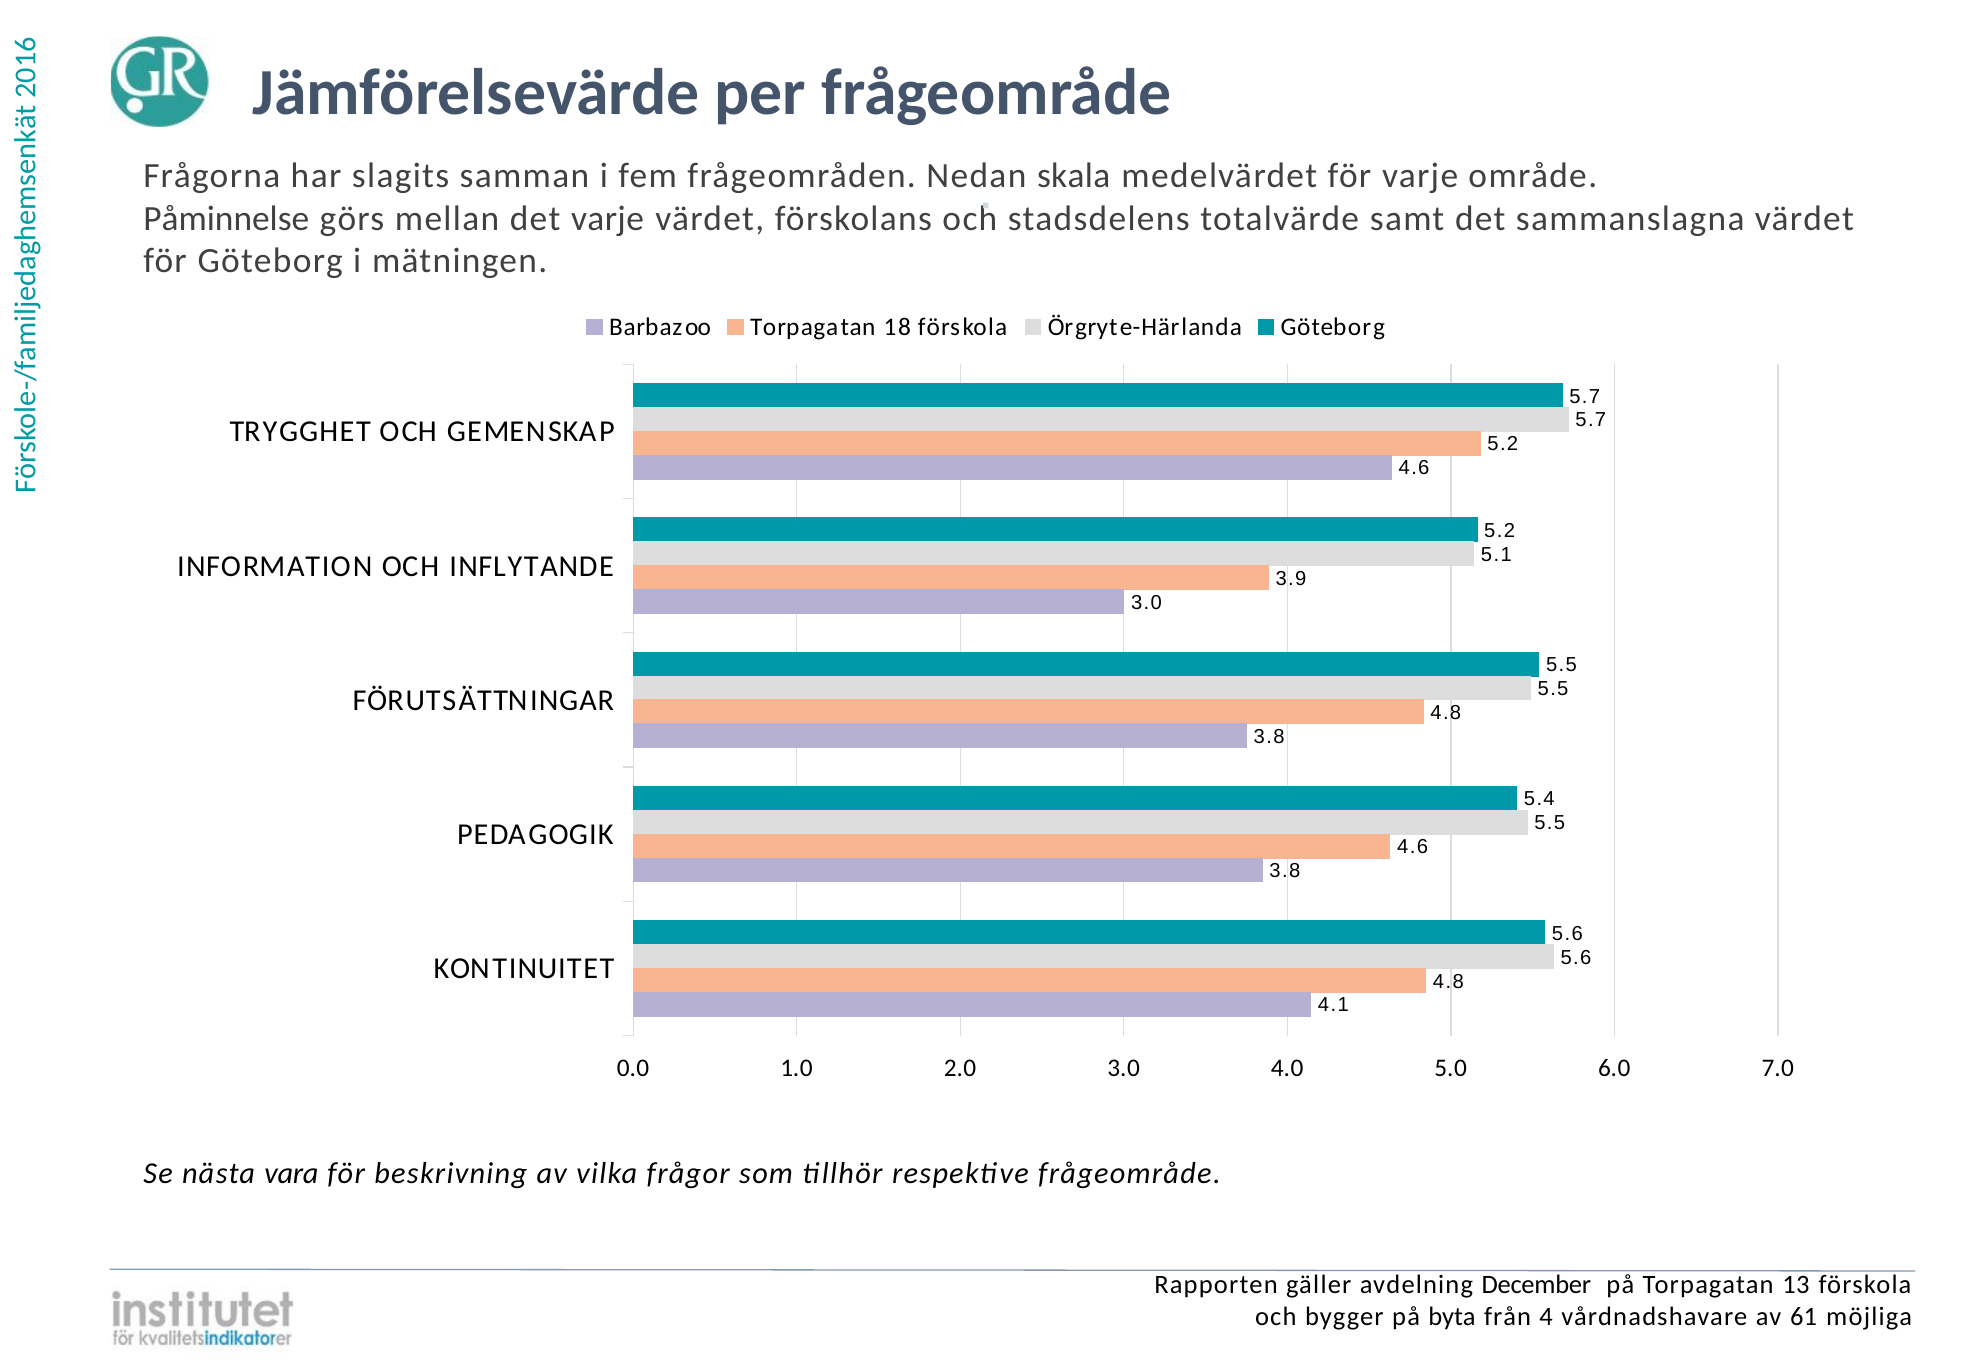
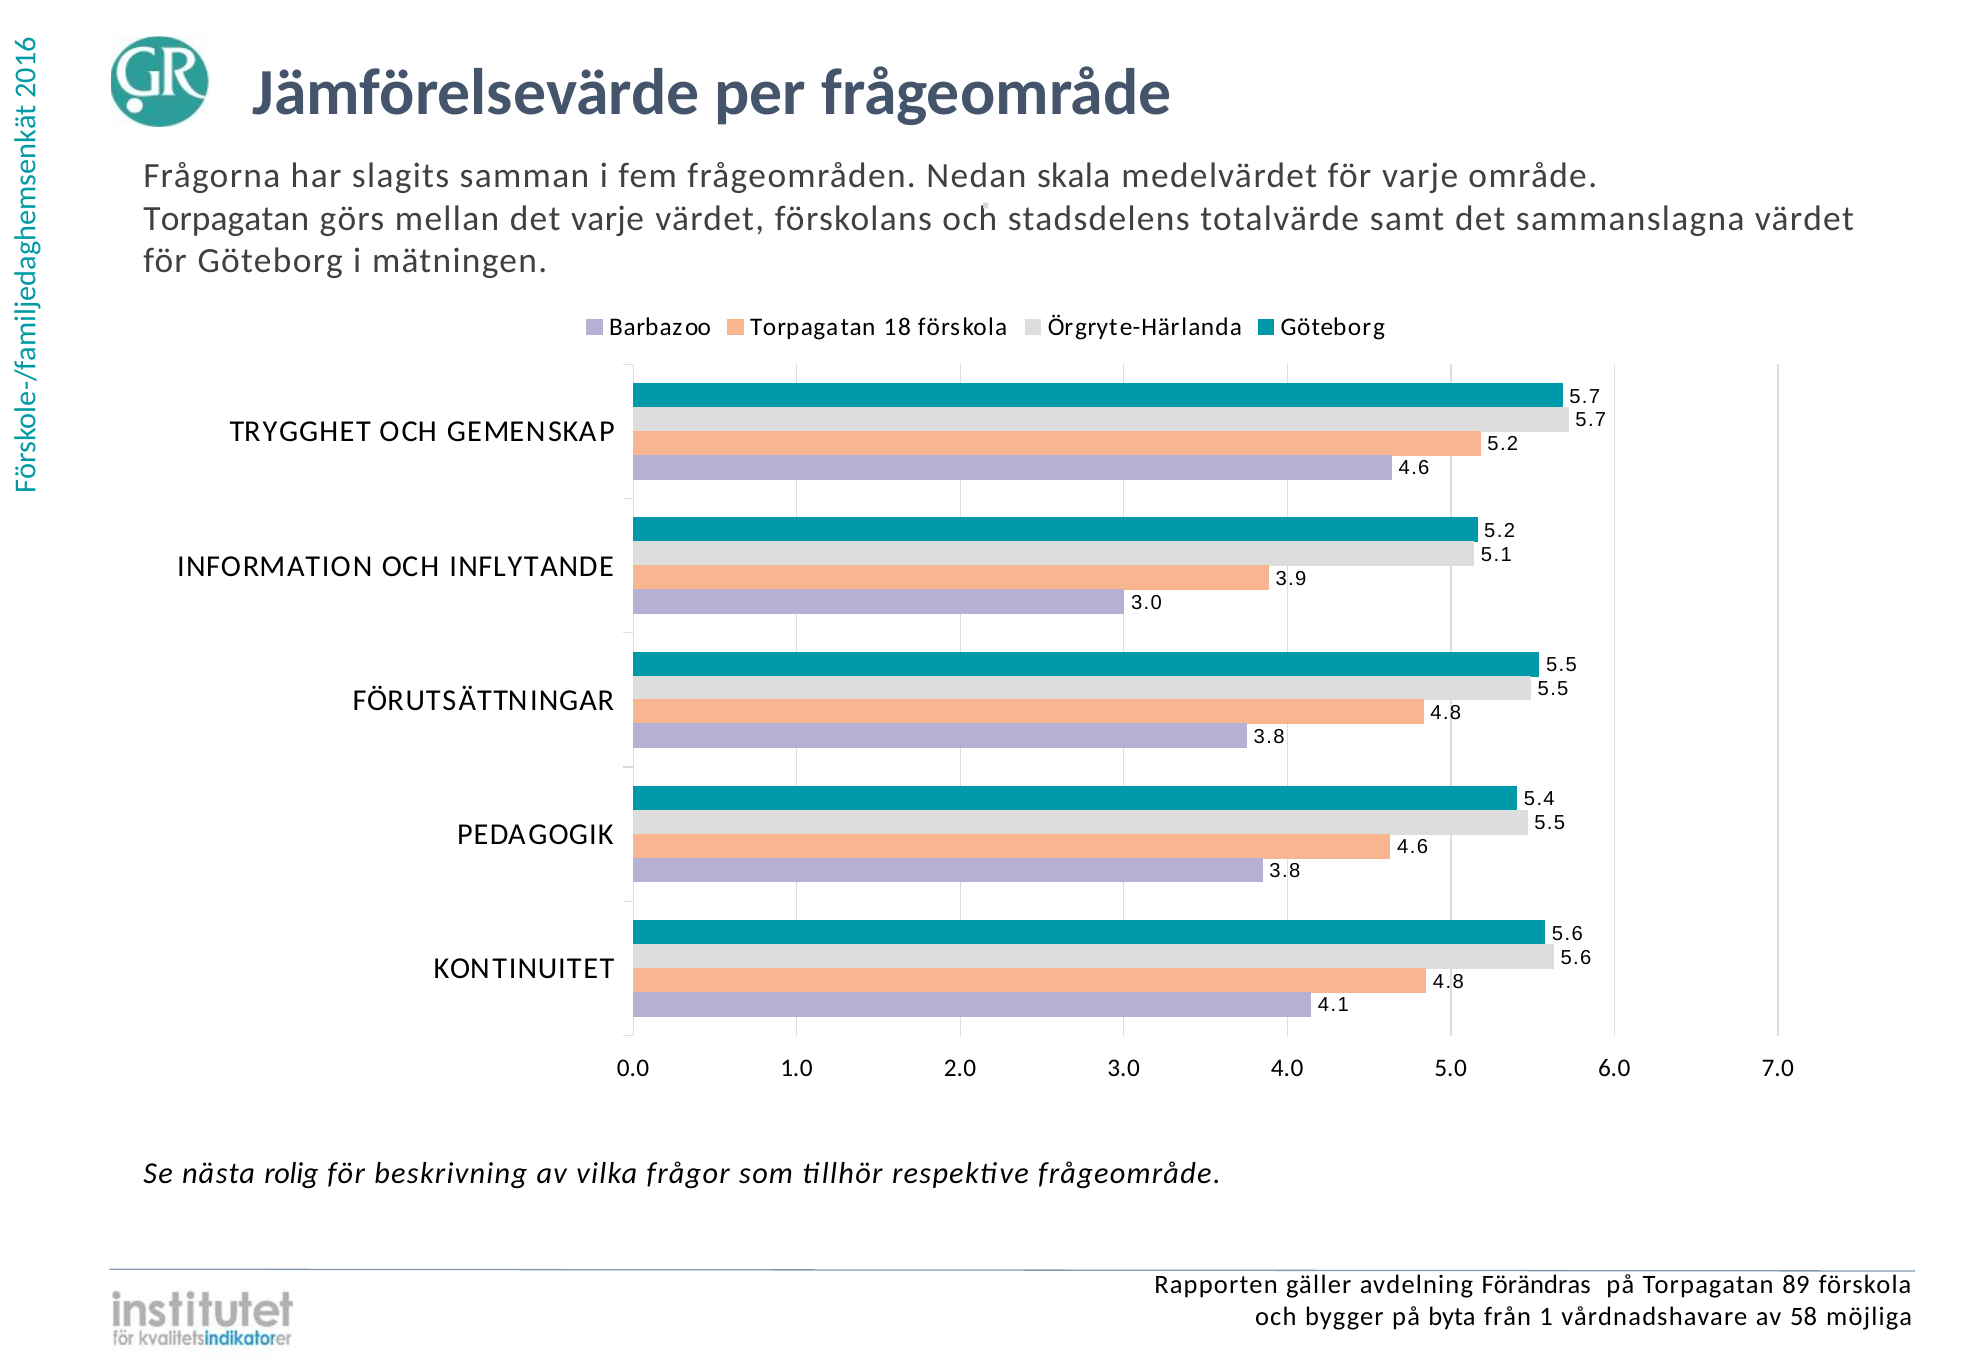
Påminnelse at (226, 219): Påminnelse -> Torpagatan
vara: vara -> rolig
December: December -> Förändras
13: 13 -> 89
från 4: 4 -> 1
61: 61 -> 58
